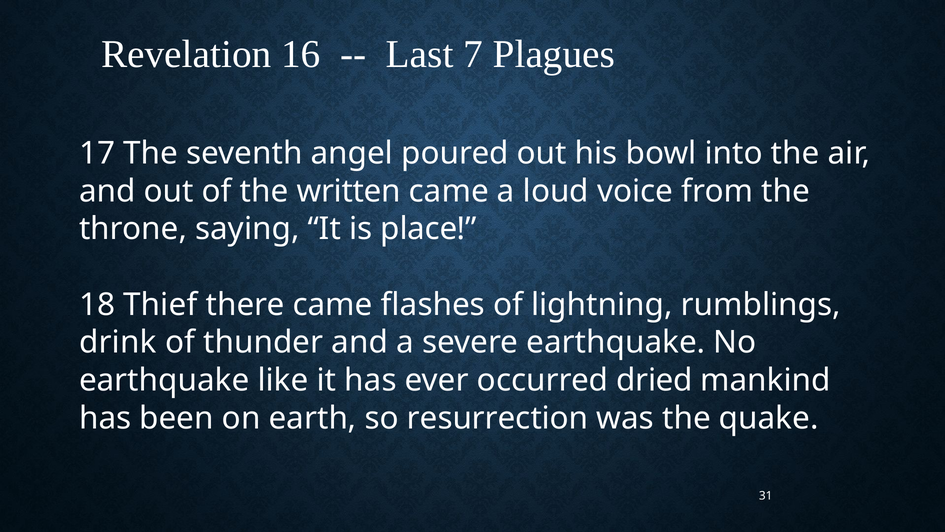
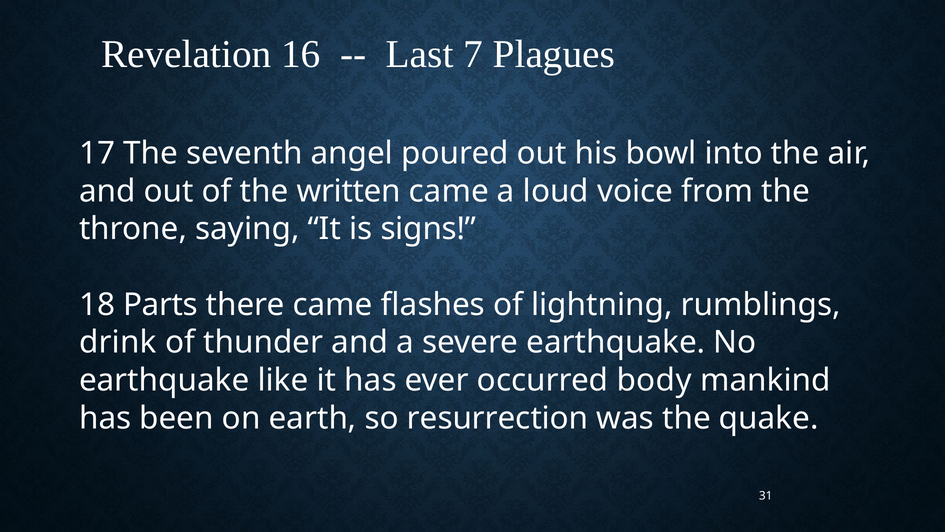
place: place -> signs
Thief: Thief -> Parts
dried: dried -> body
